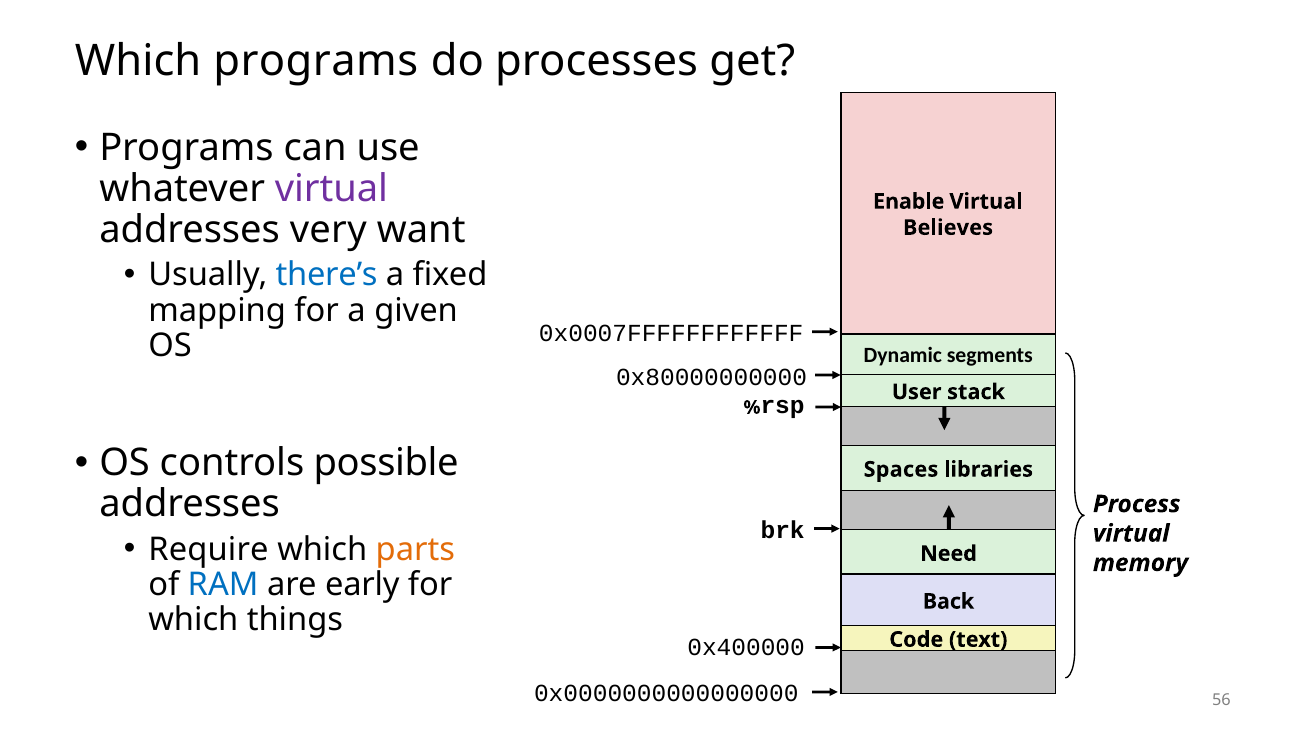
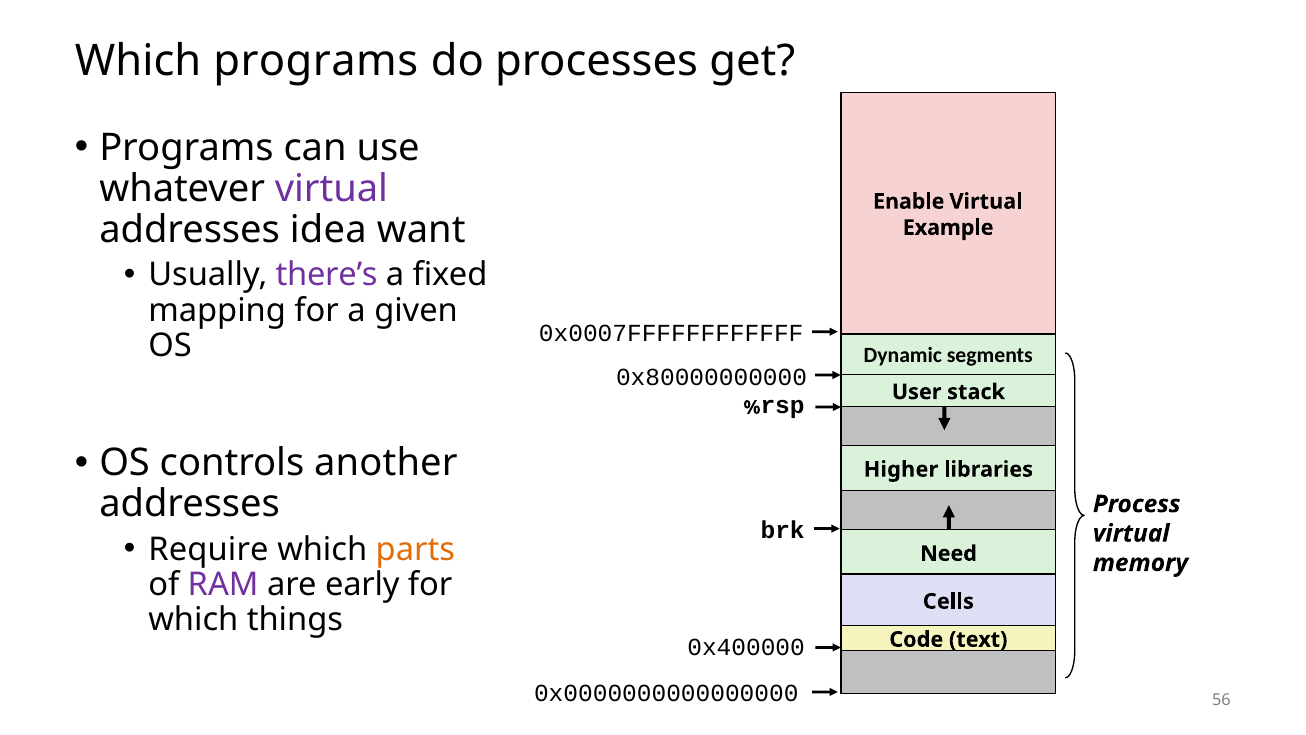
very: very -> idea
Believes: Believes -> Example
there’s colour: blue -> purple
possible: possible -> another
Spaces: Spaces -> Higher
RAM colour: blue -> purple
Back: Back -> Cells
